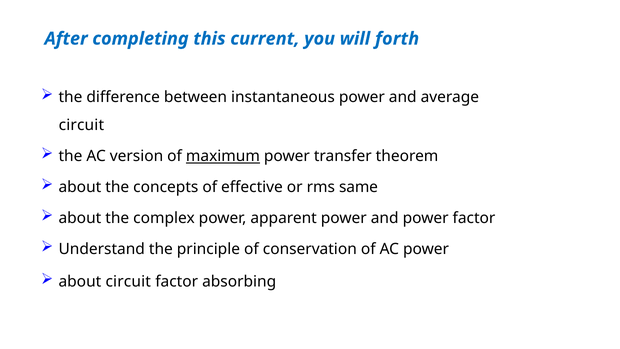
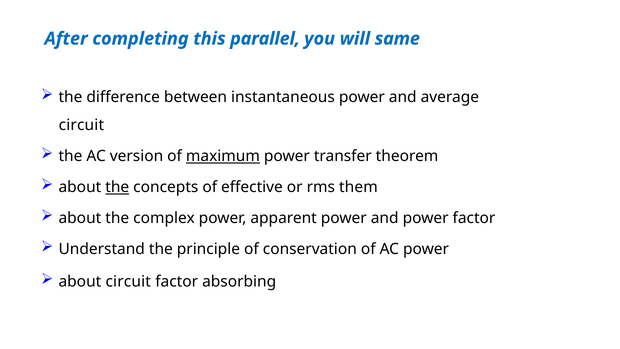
current: current -> parallel
forth: forth -> same
the at (117, 187) underline: none -> present
same: same -> them
